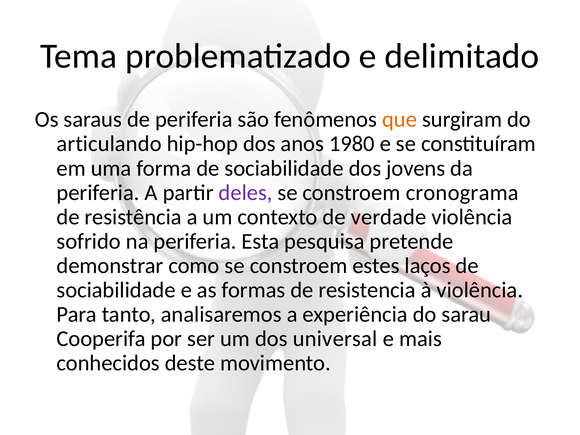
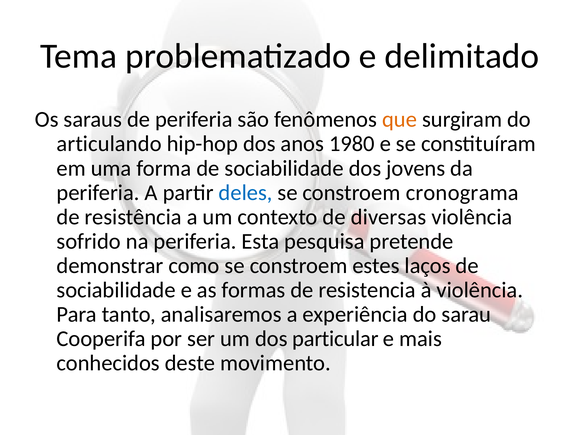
deles colour: purple -> blue
verdade: verdade -> diversas
universal: universal -> particular
